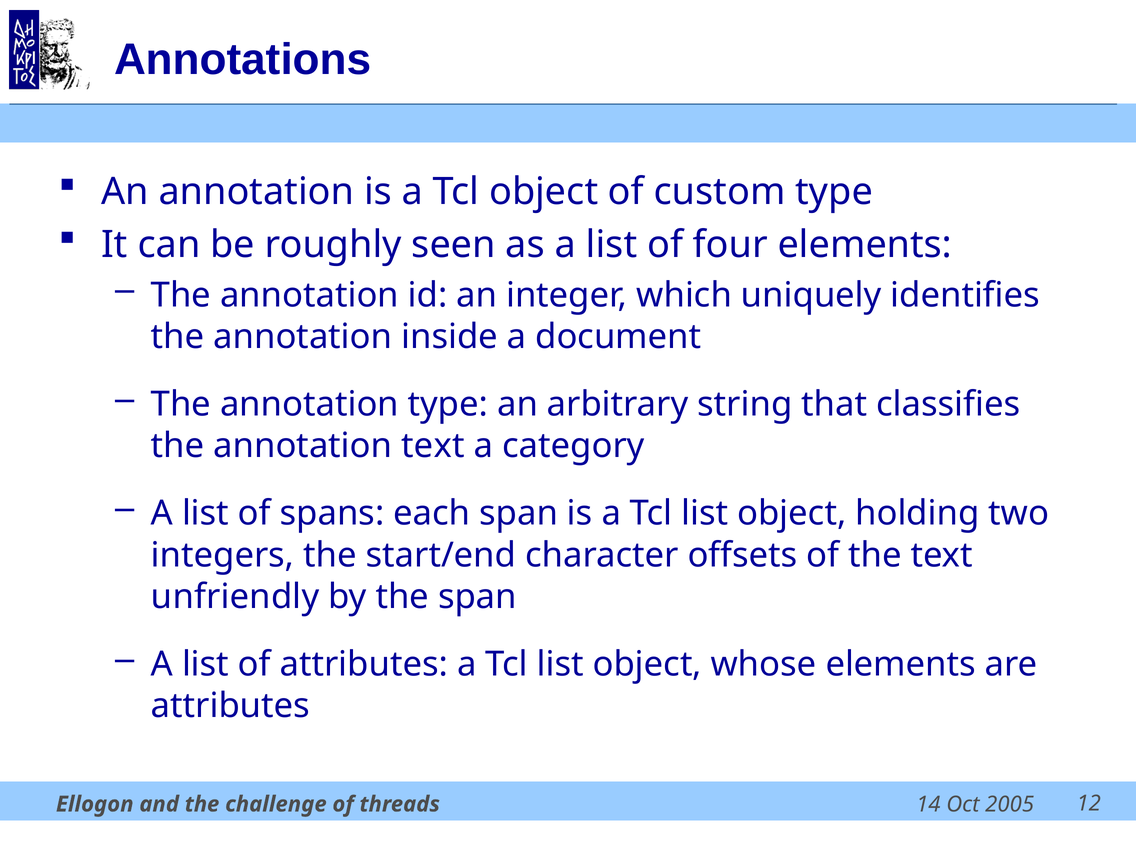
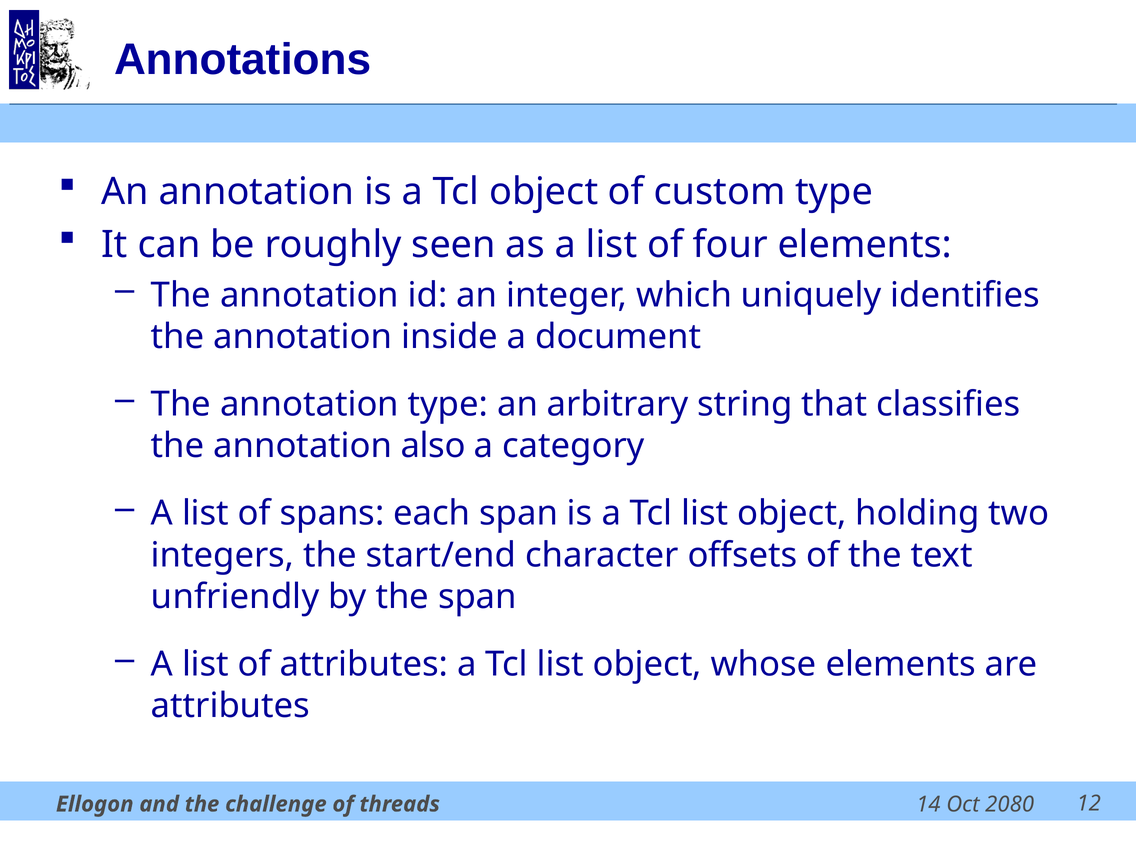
annotation text: text -> also
2005: 2005 -> 2080
